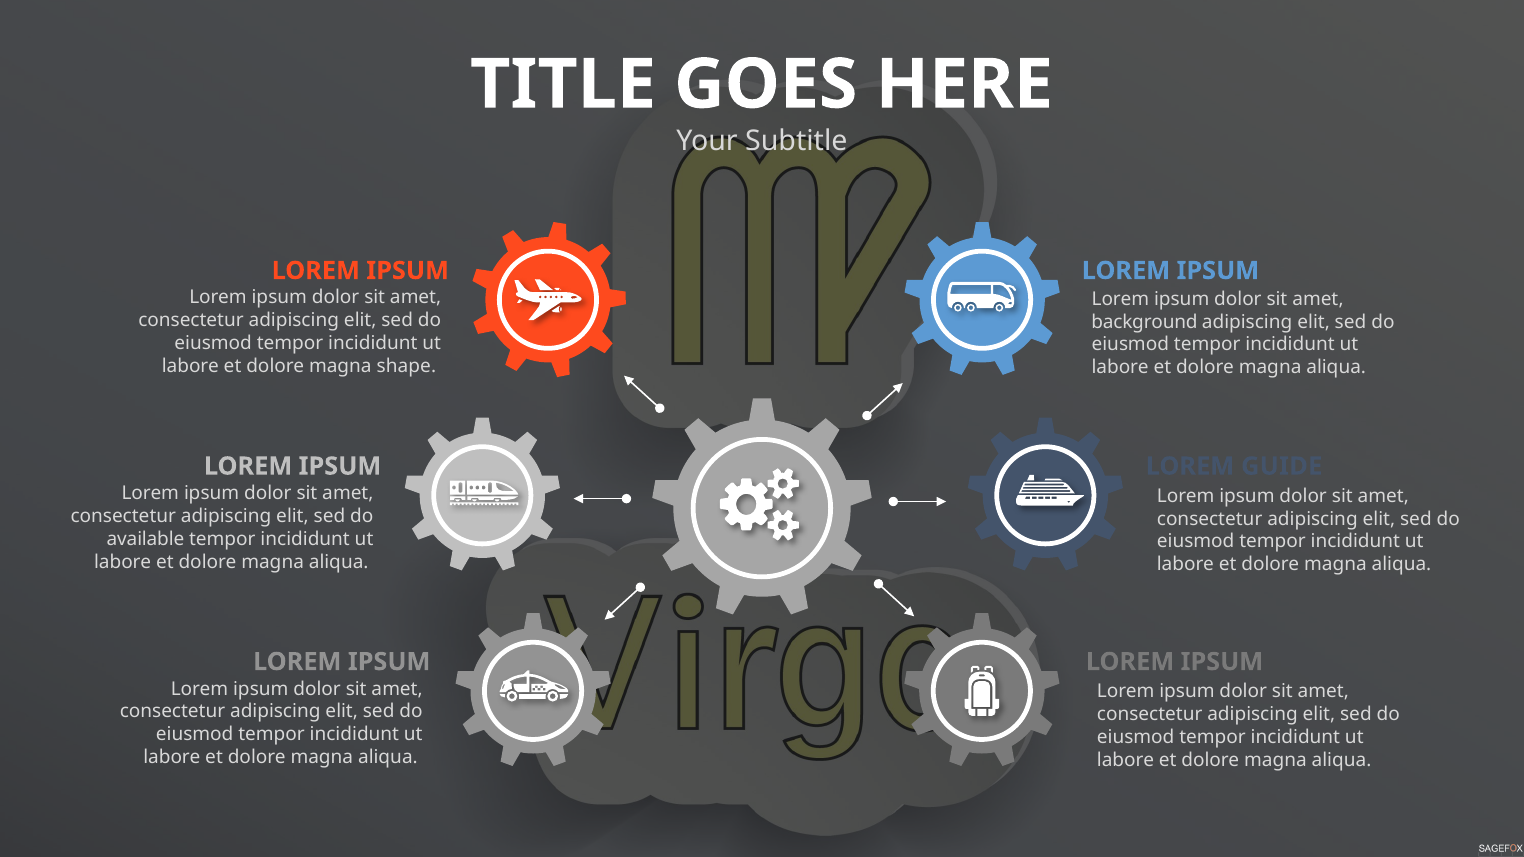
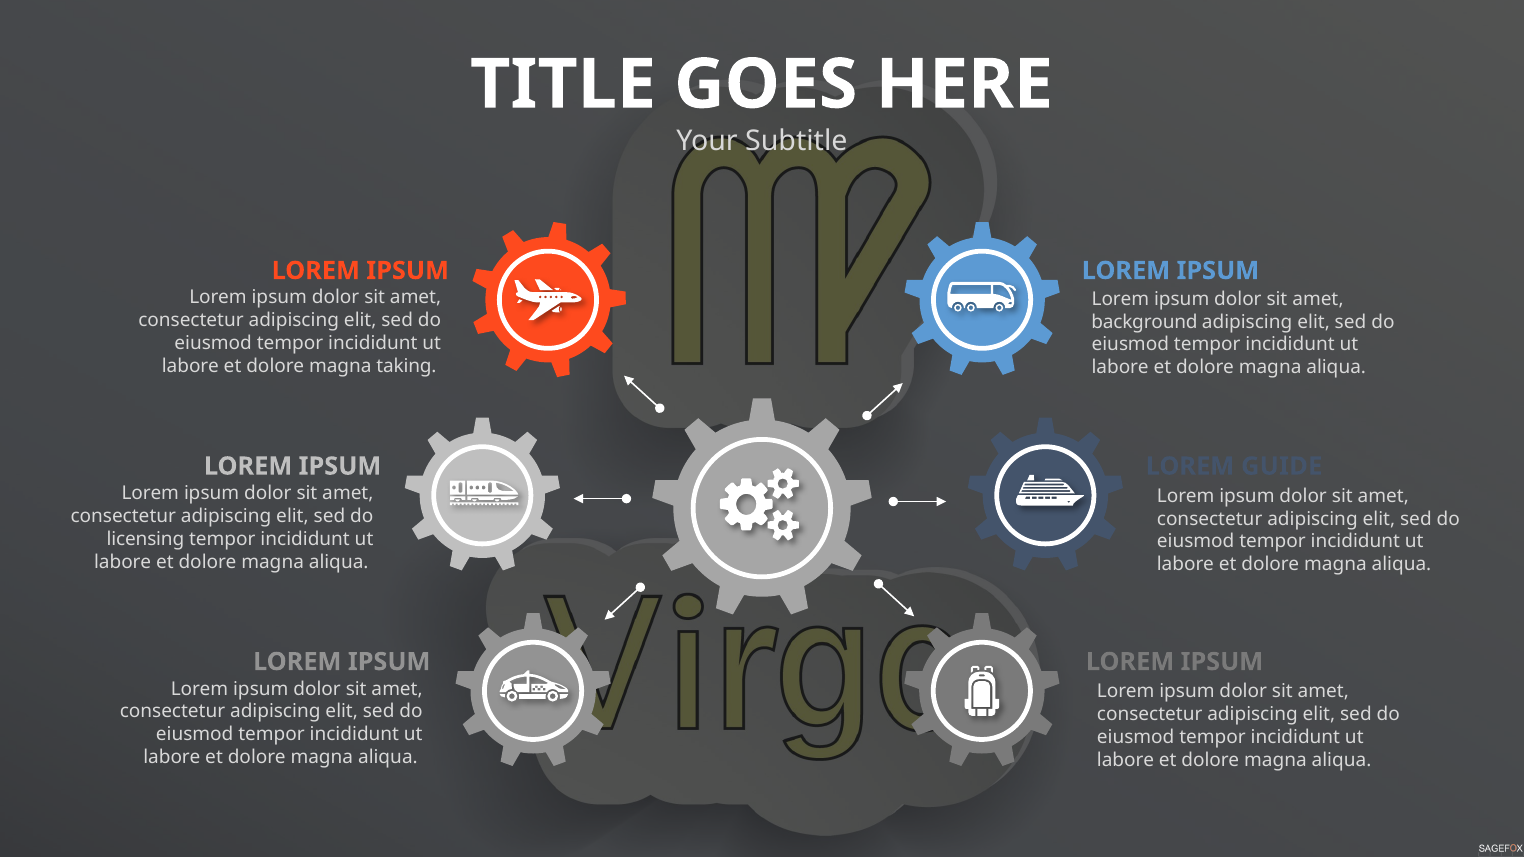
shape: shape -> taking
available: available -> licensing
